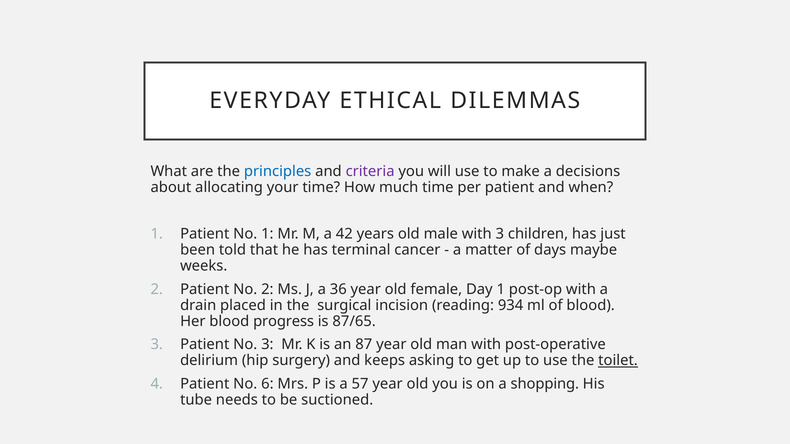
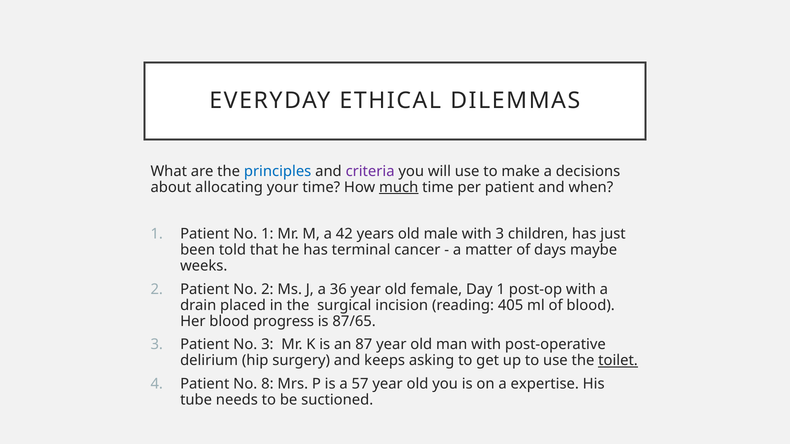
much underline: none -> present
934: 934 -> 405
6: 6 -> 8
shopping: shopping -> expertise
